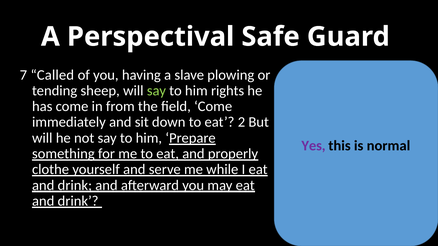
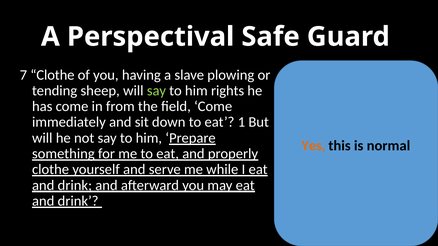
7 Called: Called -> Clothe
2: 2 -> 1
Yes colour: purple -> orange
